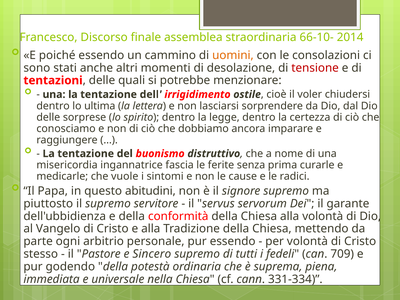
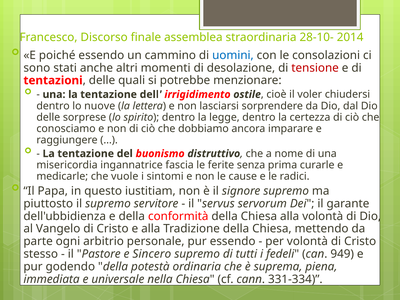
66-10-: 66-10- -> 28-10-
uomini colour: orange -> blue
ultima: ultima -> nuove
abitudini: abitudini -> iustitiam
709: 709 -> 949
